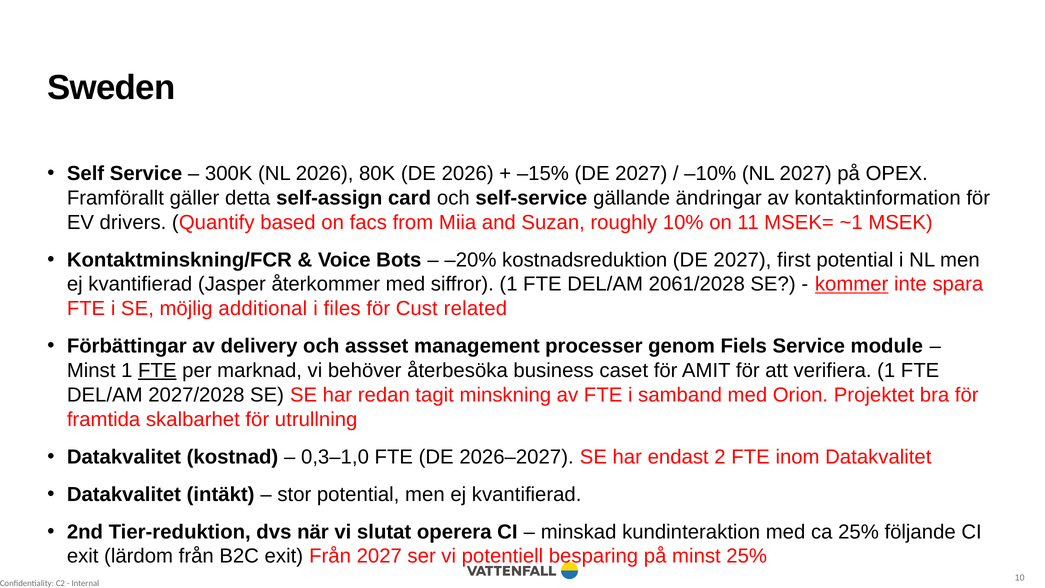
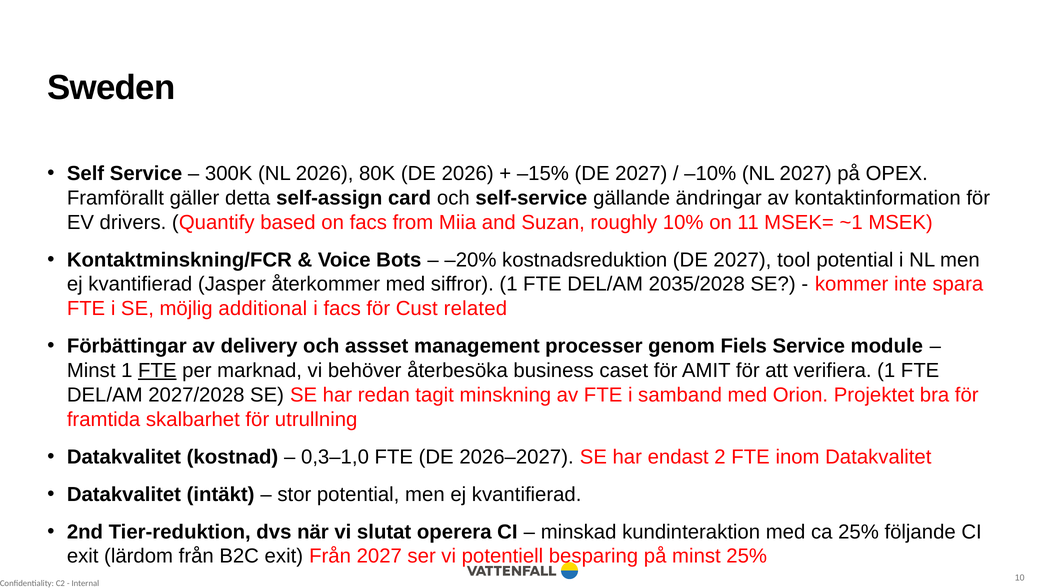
first: first -> tool
2061/2028: 2061/2028 -> 2035/2028
kommer underline: present -> none
i files: files -> facs
